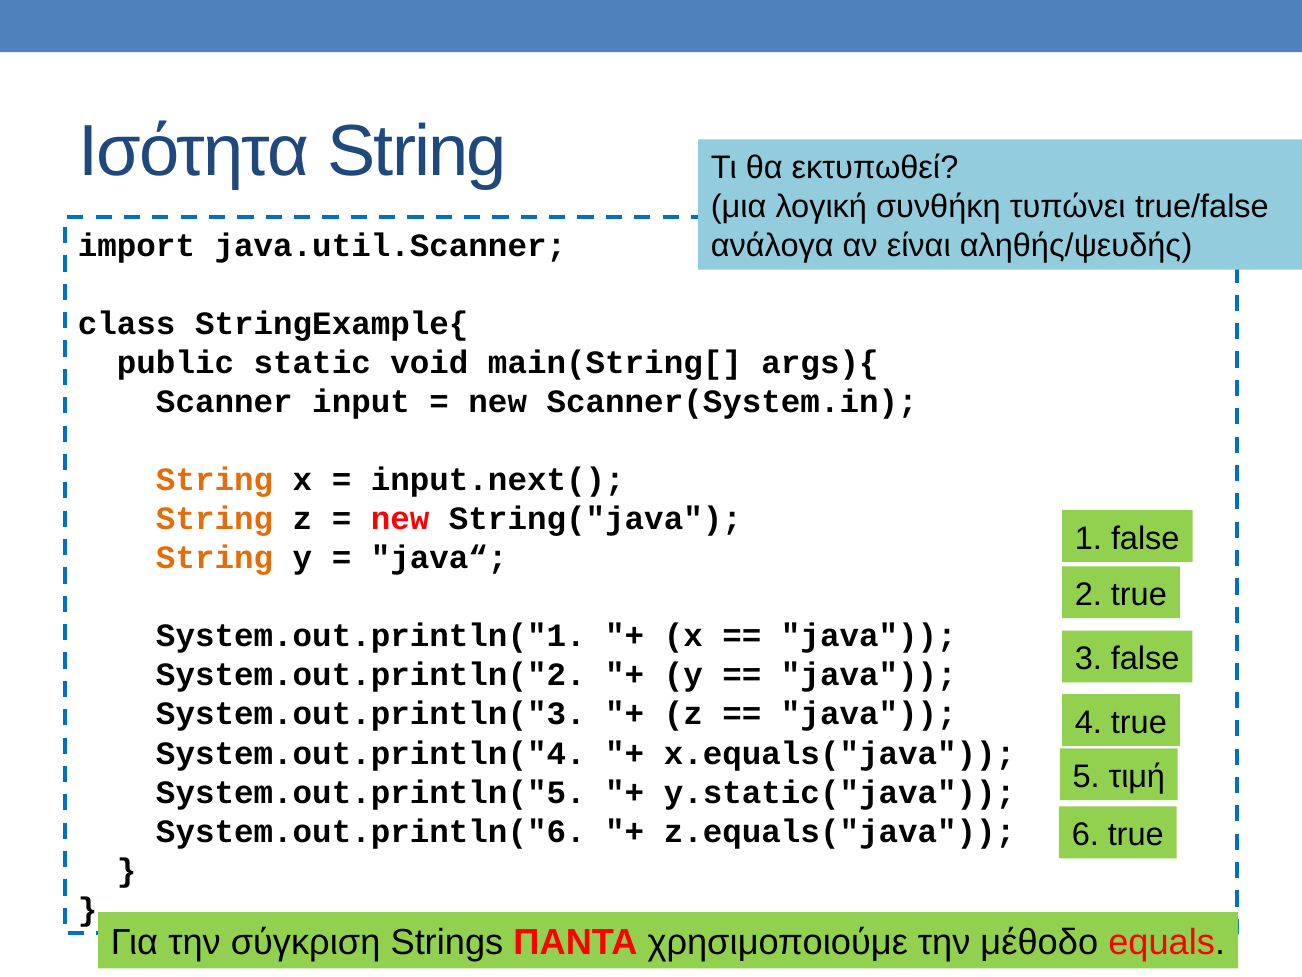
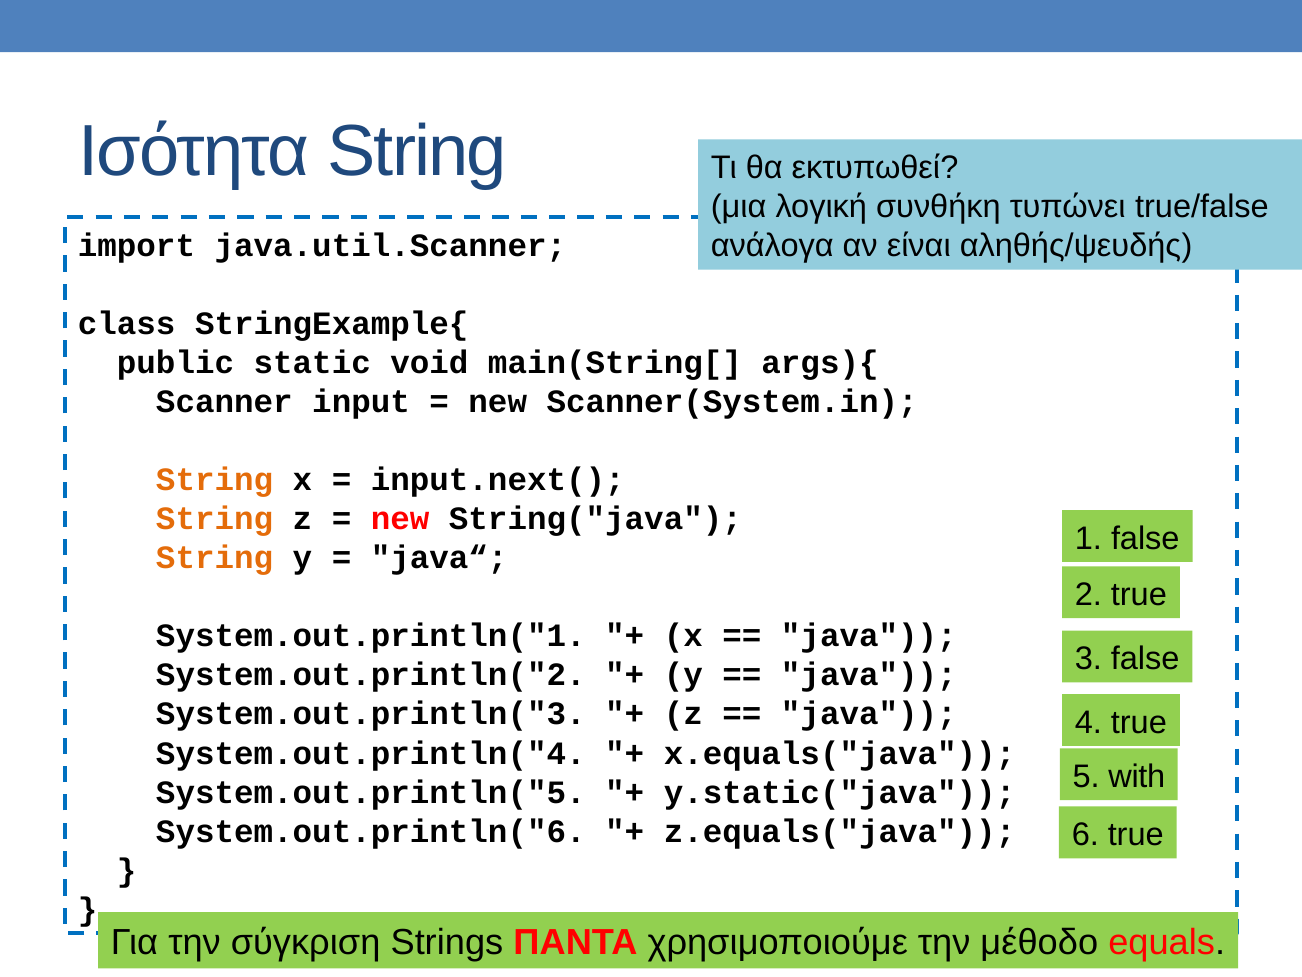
τιμή: τιμή -> with
